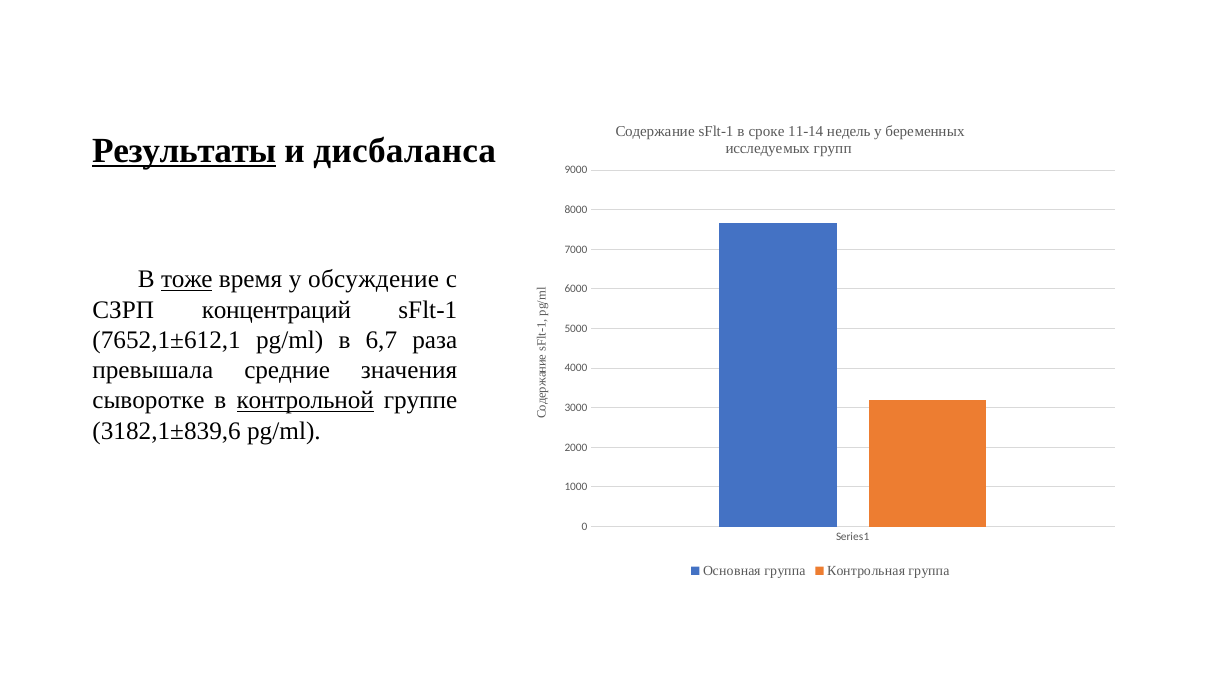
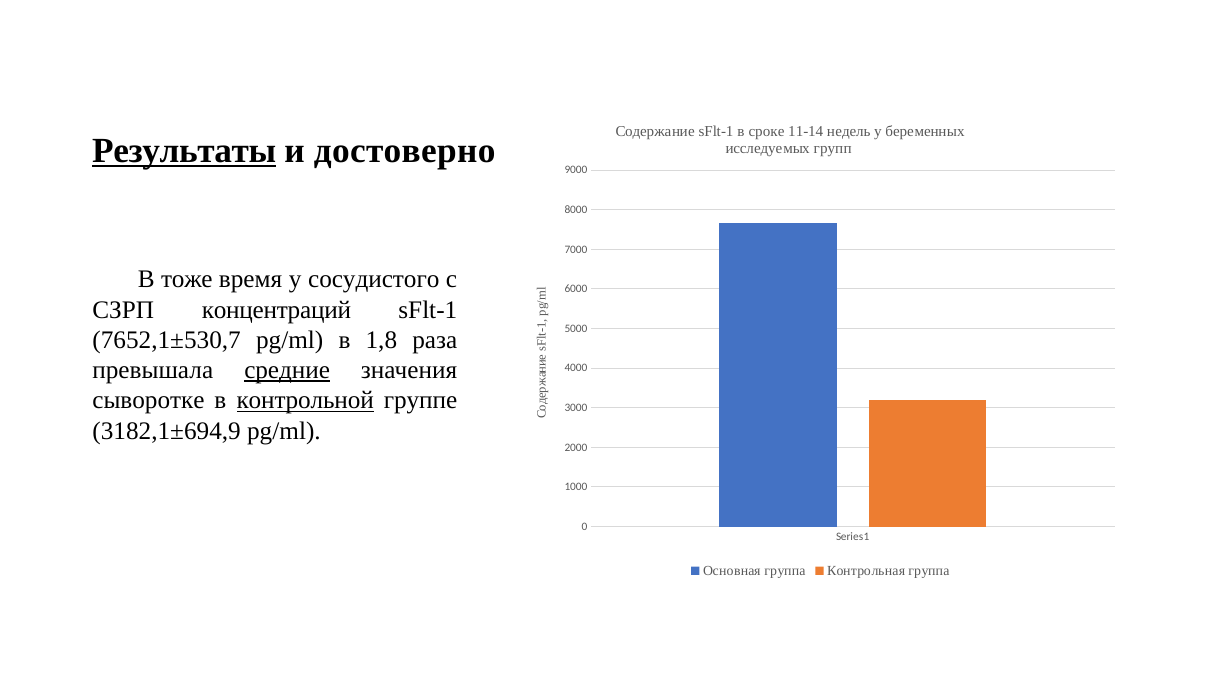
дисбаланса: дисбаланса -> достоверно
тоже underline: present -> none
обсуждение: обсуждение -> сосудистого
7652,1±612,1: 7652,1±612,1 -> 7652,1±530,7
6,7: 6,7 -> 1,8
средние underline: none -> present
3182,1±839,6: 3182,1±839,6 -> 3182,1±694,9
